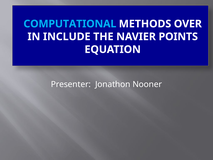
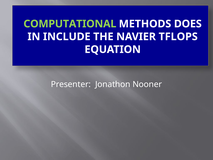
COMPUTATIONAL colour: light blue -> light green
OVER: OVER -> DOES
POINTS: POINTS -> TFLOPS
